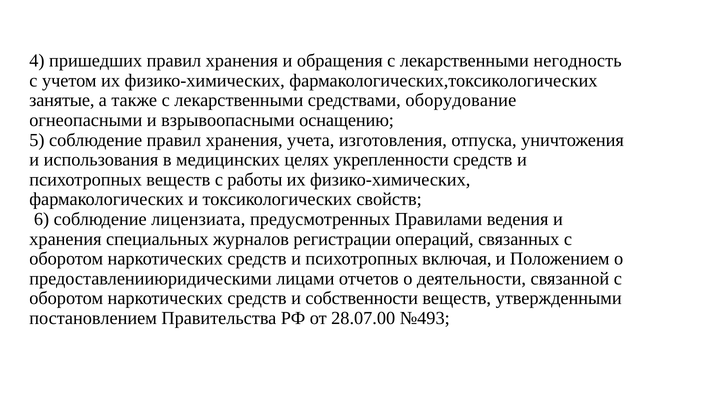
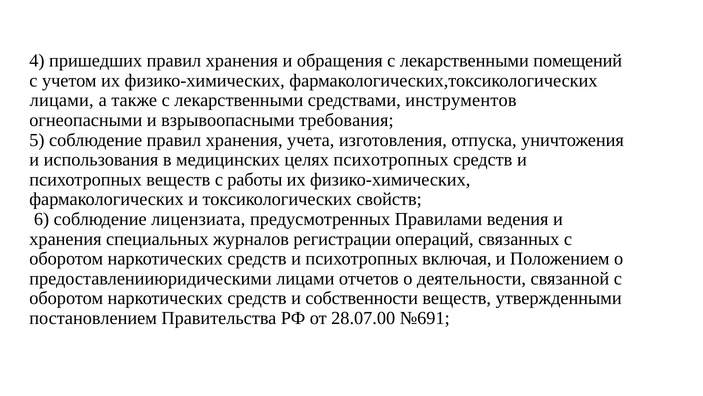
негодность: негодность -> помещений
занятые at (62, 100): занятые -> лицами
оборудование: оборудование -> инструментов
оснащению: оснащению -> требования
целях укрепленности: укрепленности -> психотропных
№493: №493 -> №691
